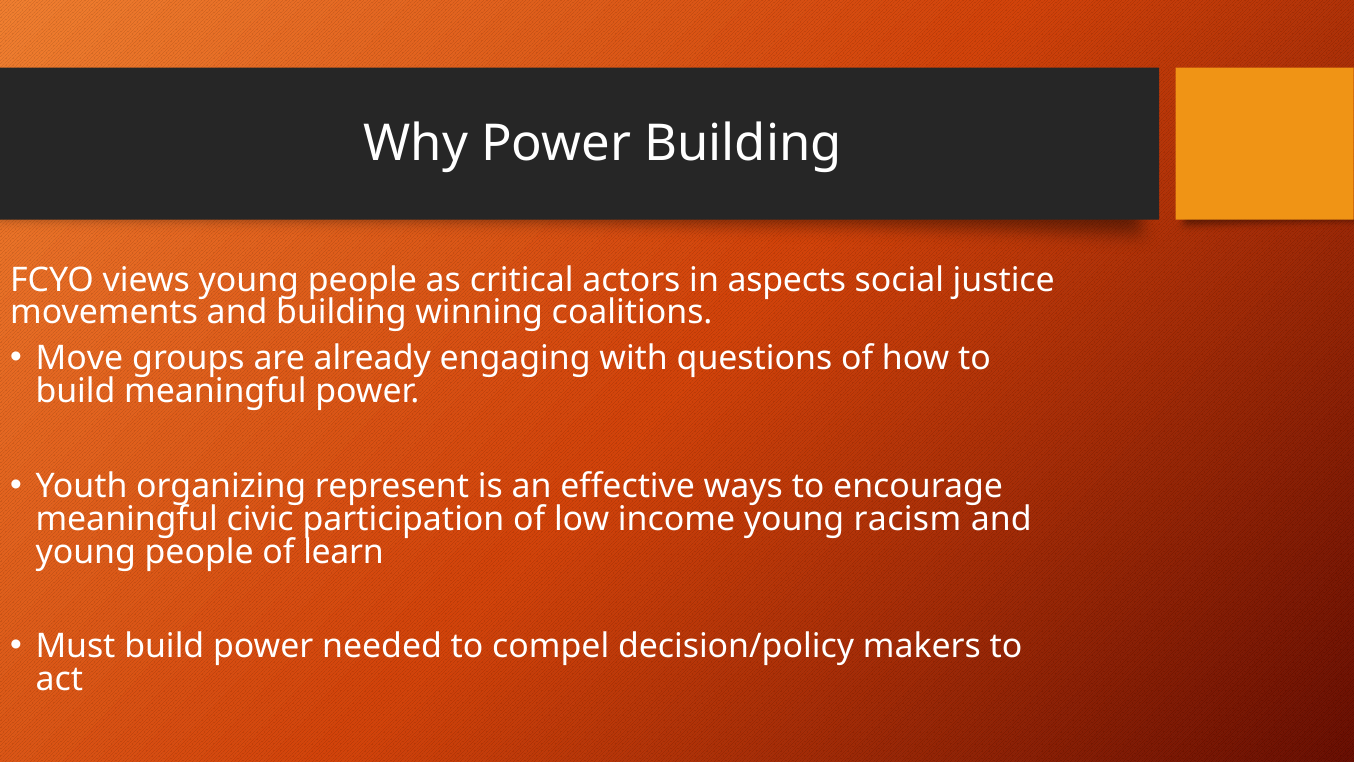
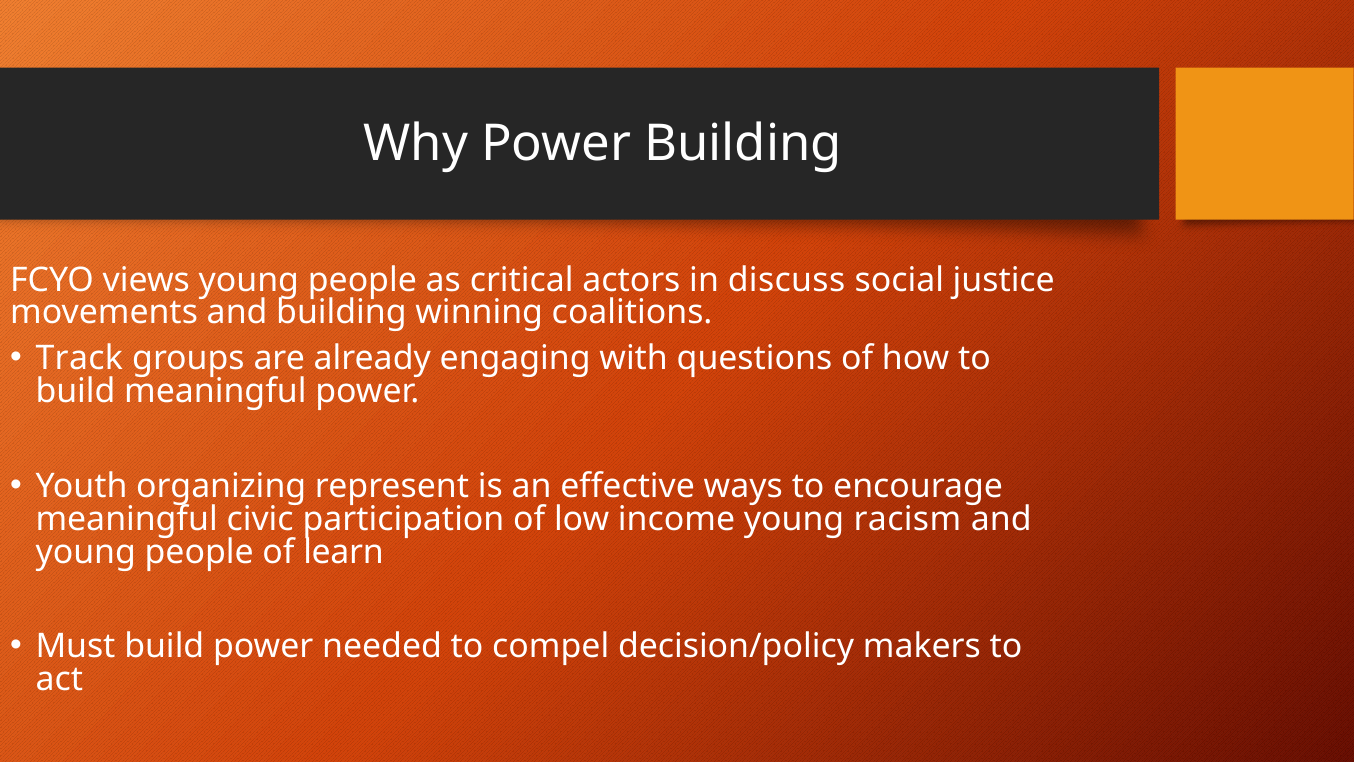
aspects: aspects -> discuss
Move: Move -> Track
